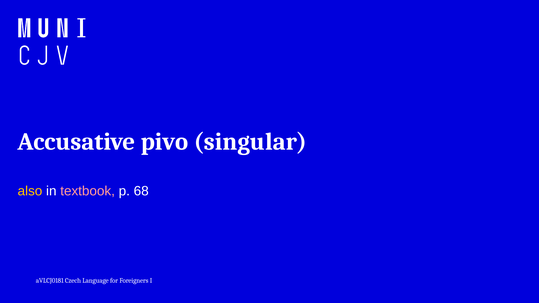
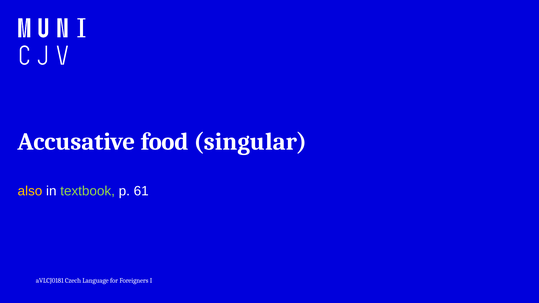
pivo: pivo -> food
textbook colour: pink -> light green
68: 68 -> 61
